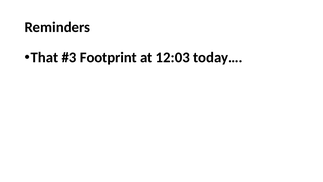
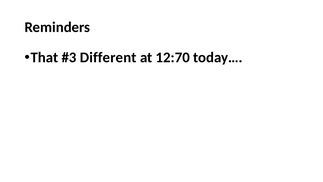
Footprint: Footprint -> Different
12:03: 12:03 -> 12:70
